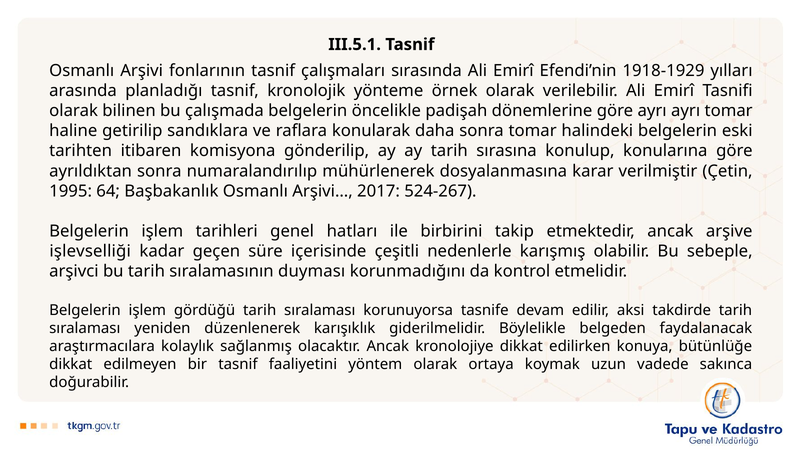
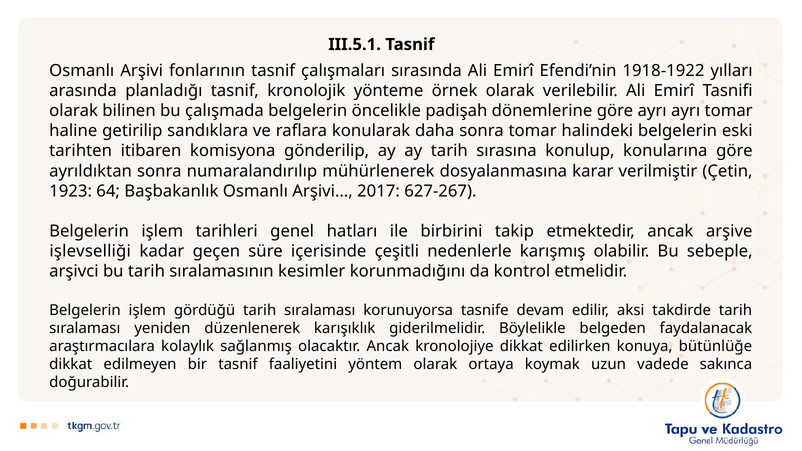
1918-1929: 1918-1929 -> 1918-1922
1995: 1995 -> 1923
524-267: 524-267 -> 627-267
duyması: duyması -> kesimler
